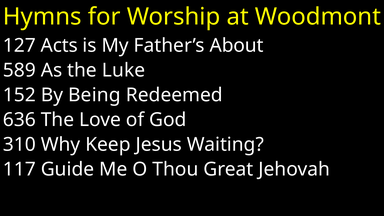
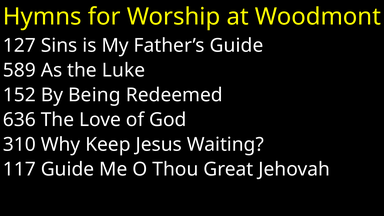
Acts: Acts -> Sins
Father’s About: About -> Guide
